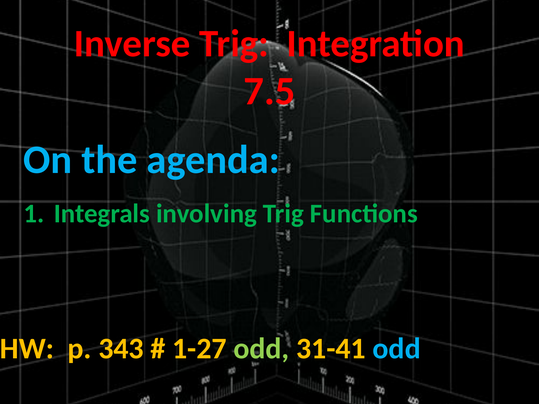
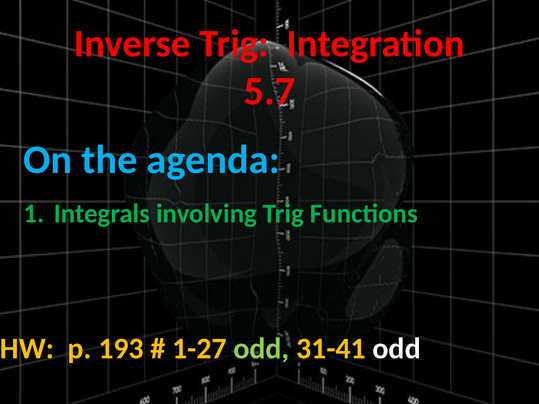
7.5: 7.5 -> 5.7
343: 343 -> 193
odd at (397, 349) colour: light blue -> white
